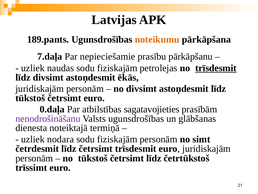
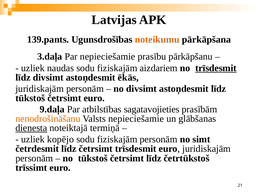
189.pants: 189.pants -> 139.pants
7.daļa: 7.daļa -> 3.daļa
petrolejas: petrolejas -> aizdariem
0.daļa: 0.daļa -> 9.daļa
nenodrošināšanu colour: purple -> orange
Valsts ugunsdrošības: ugunsdrošības -> nepieciešamie
dienesta underline: none -> present
nodara: nodara -> kopējo
